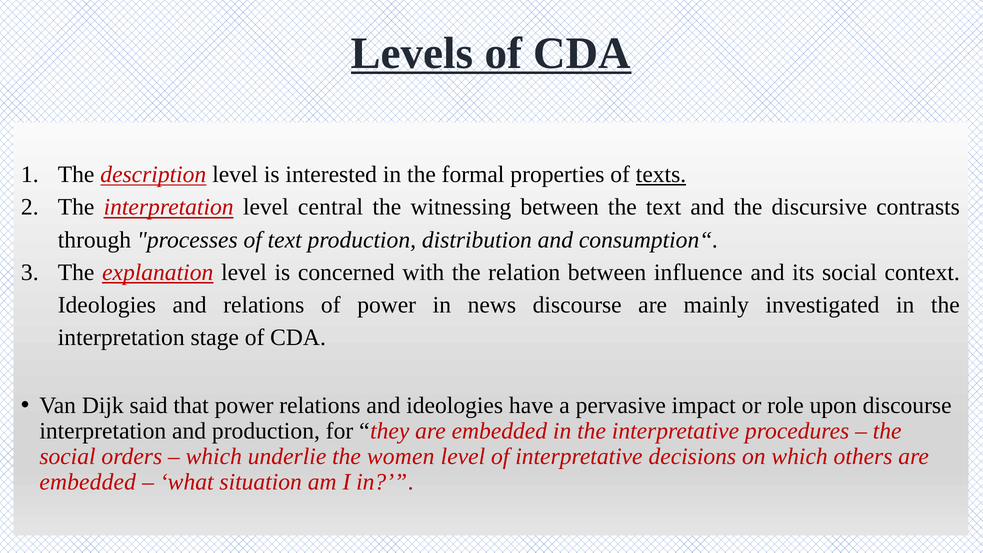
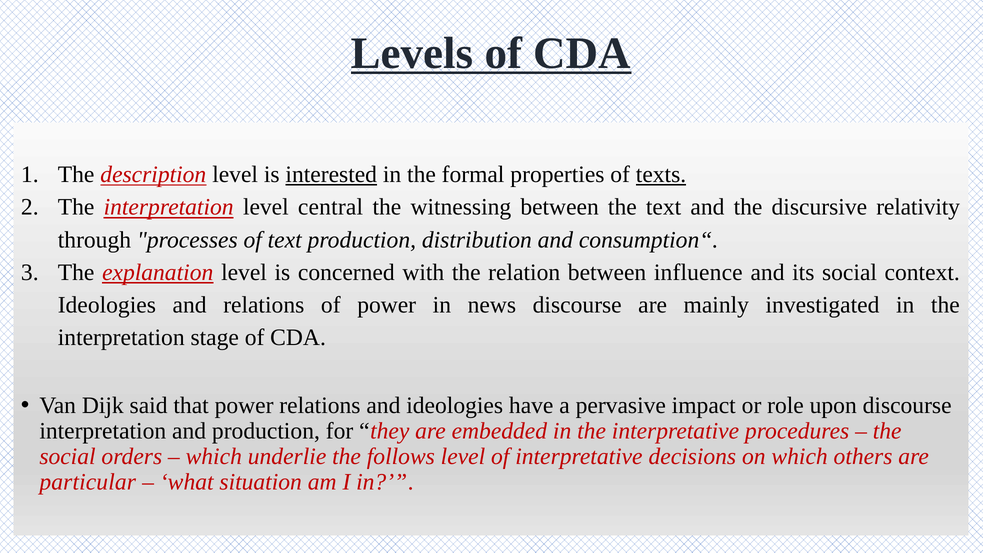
interested underline: none -> present
contrasts: contrasts -> relativity
women: women -> follows
embedded at (88, 482): embedded -> particular
